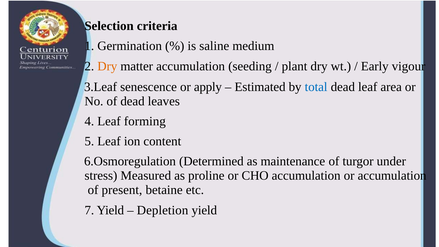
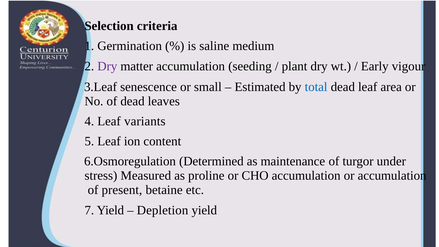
Dry at (107, 66) colour: orange -> purple
apply: apply -> small
forming: forming -> variants
